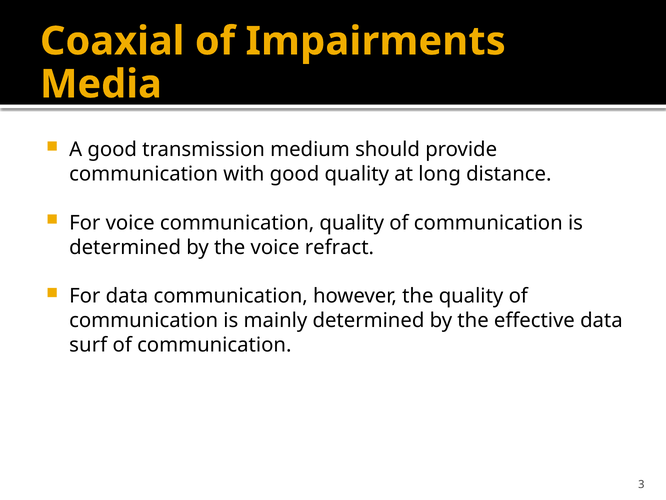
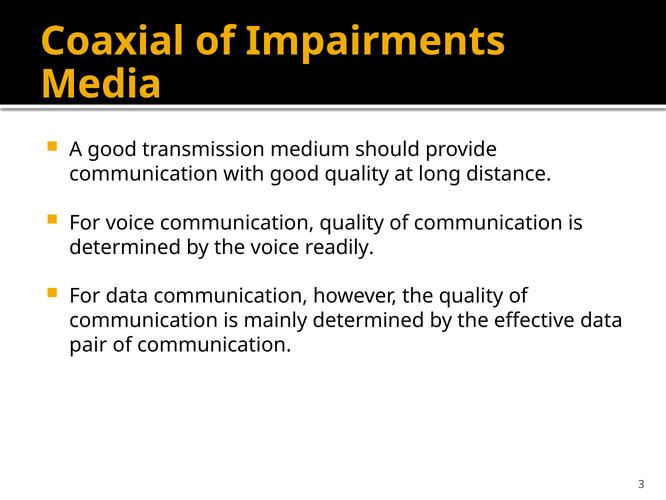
refract: refract -> readily
surf: surf -> pair
